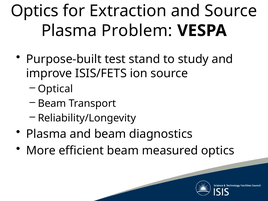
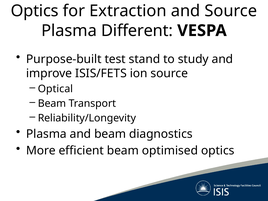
Problem: Problem -> Different
measured: measured -> optimised
